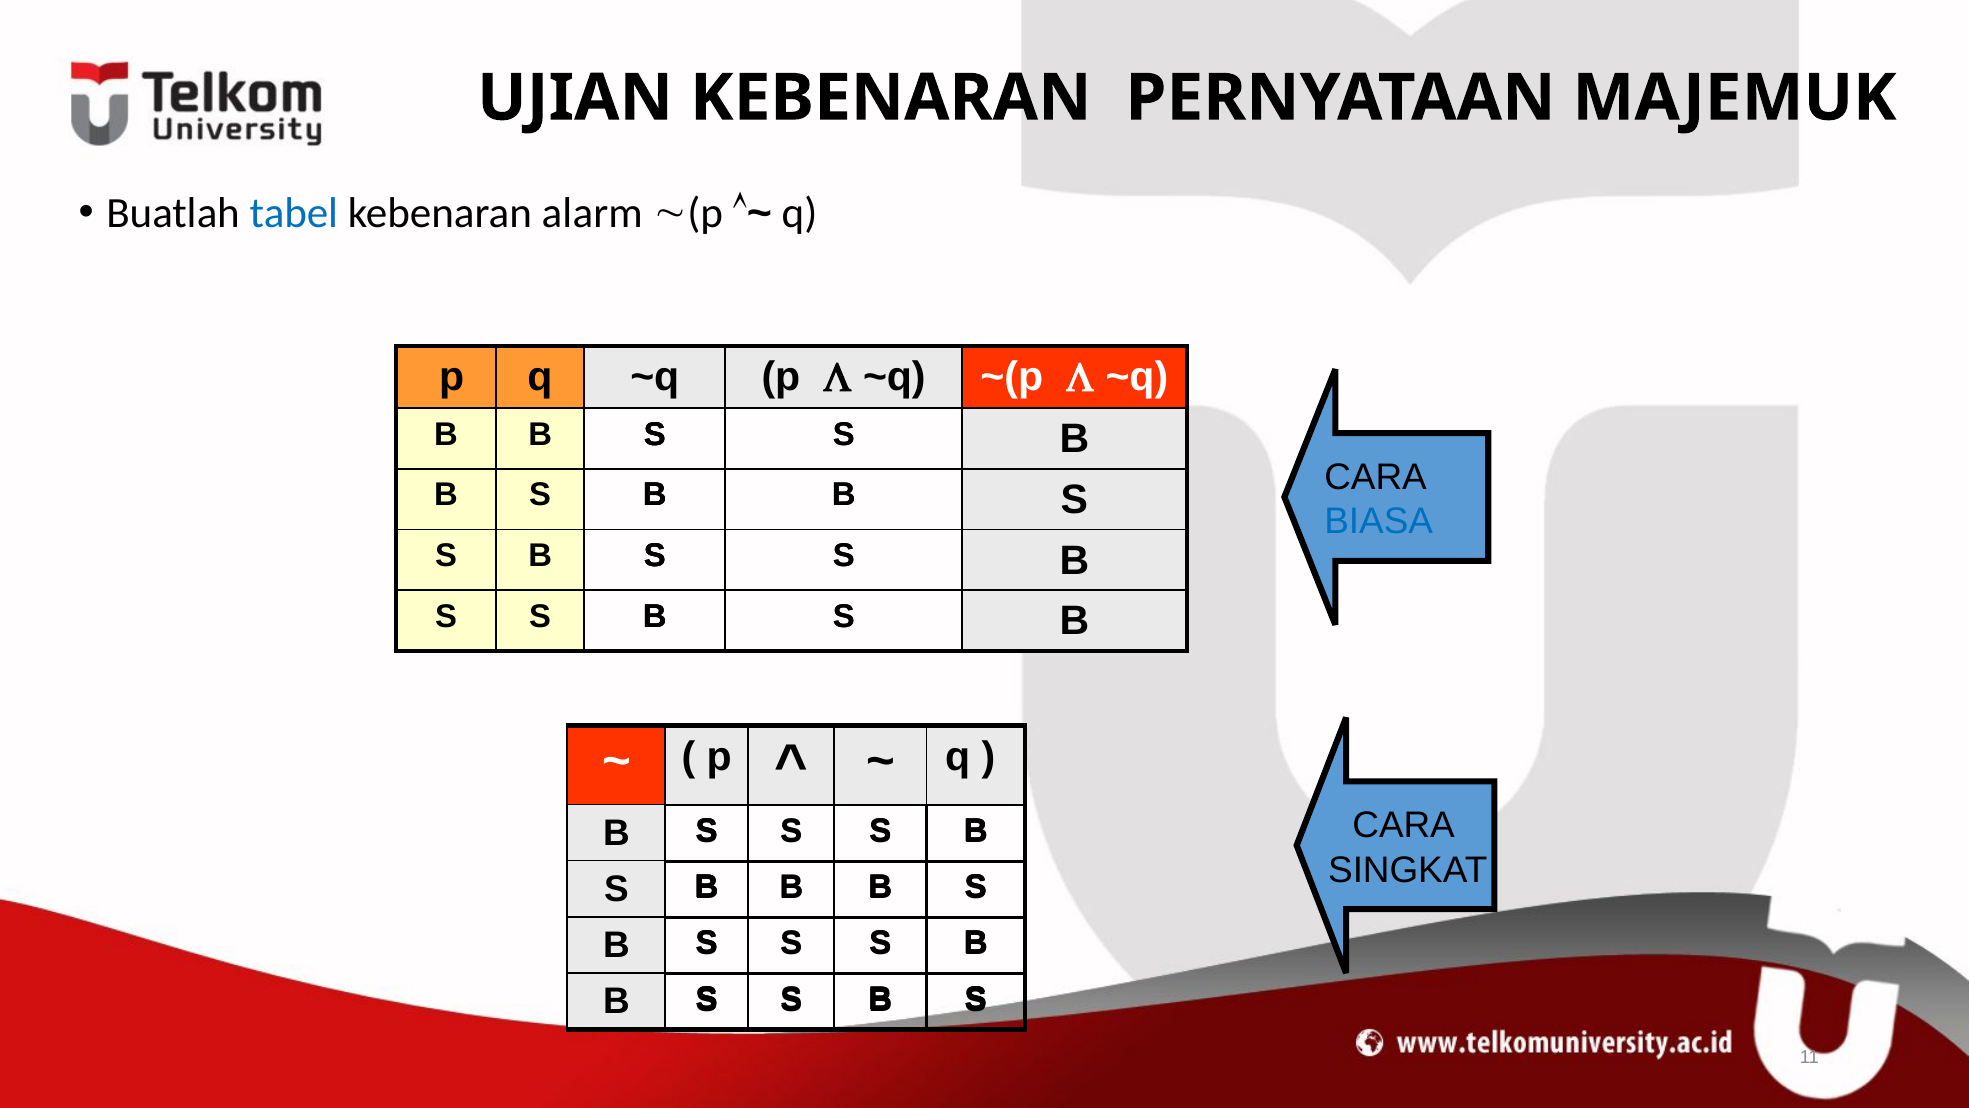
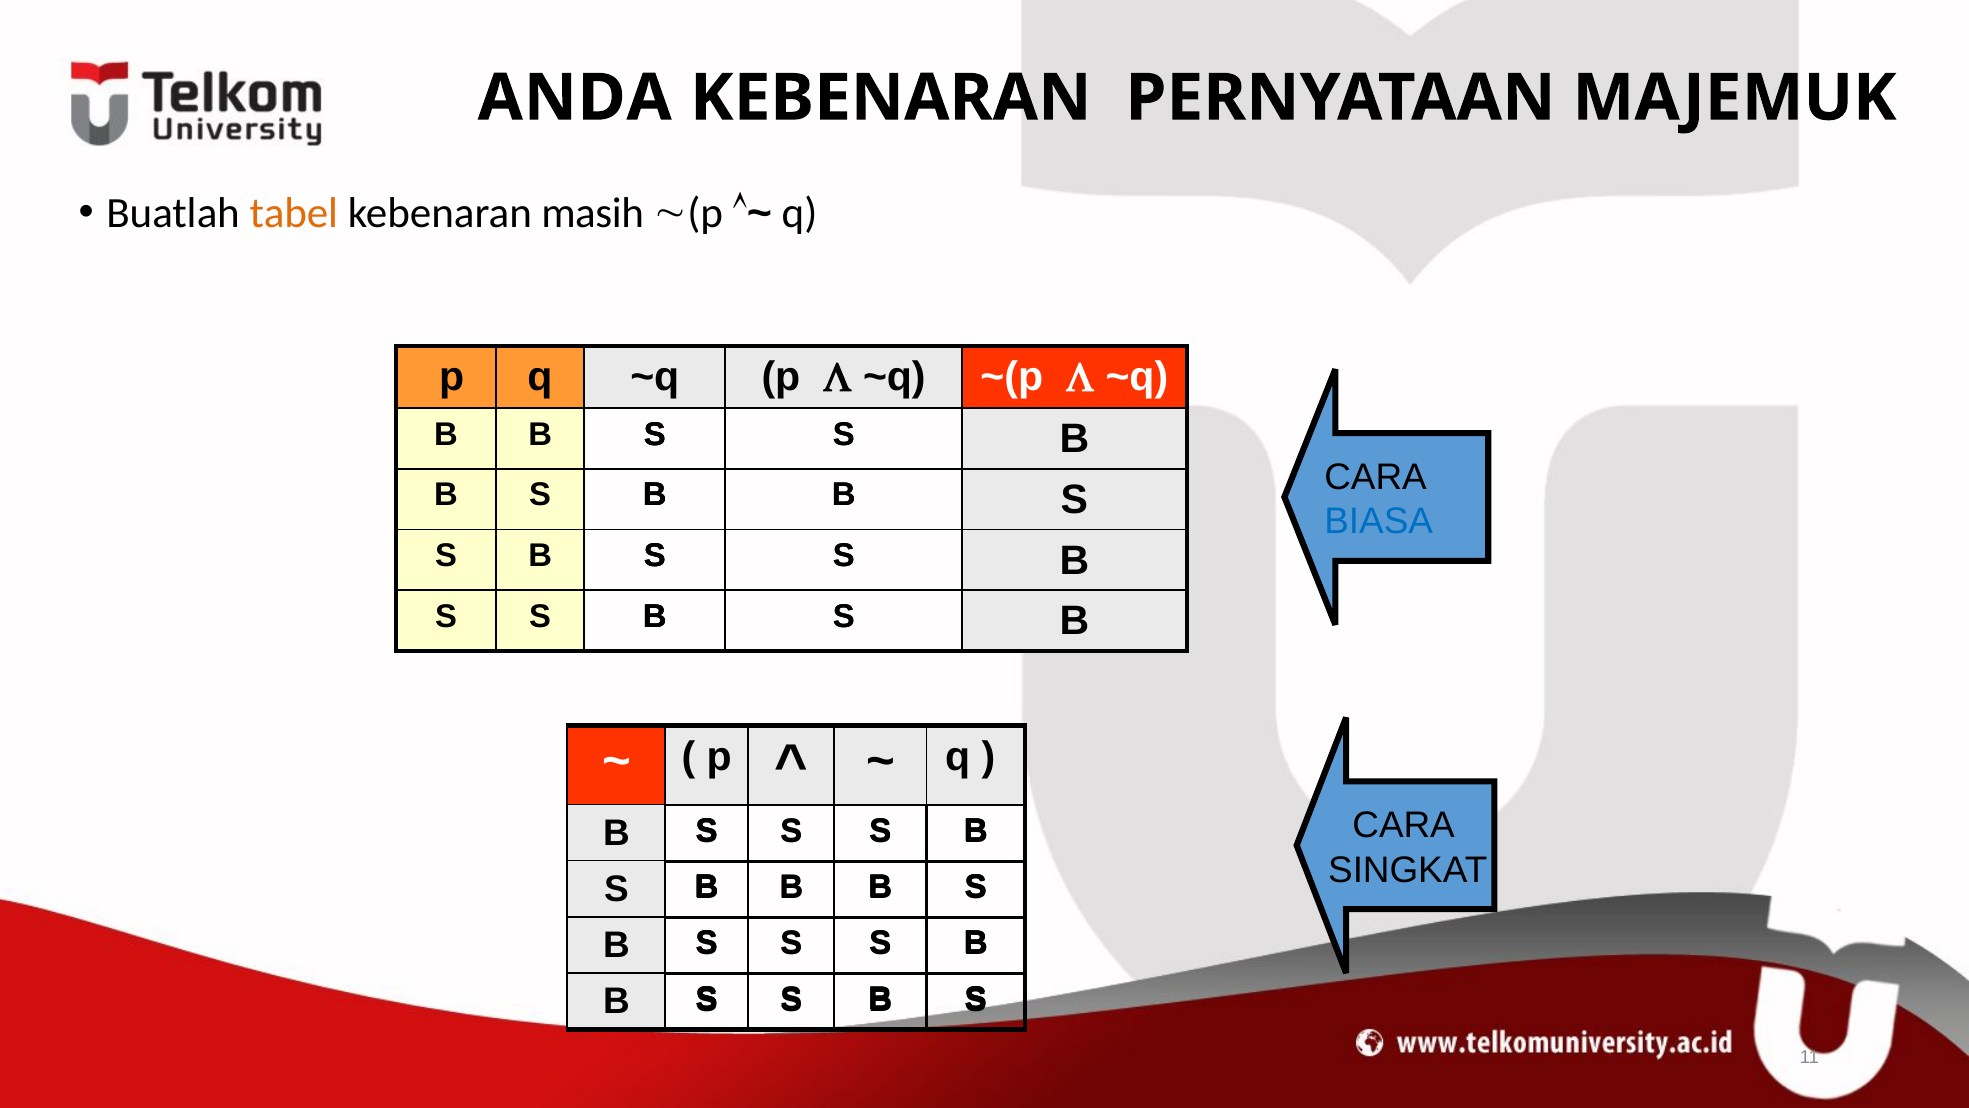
UJIAN: UJIAN -> ANDA
tabel colour: blue -> orange
alarm: alarm -> masih
